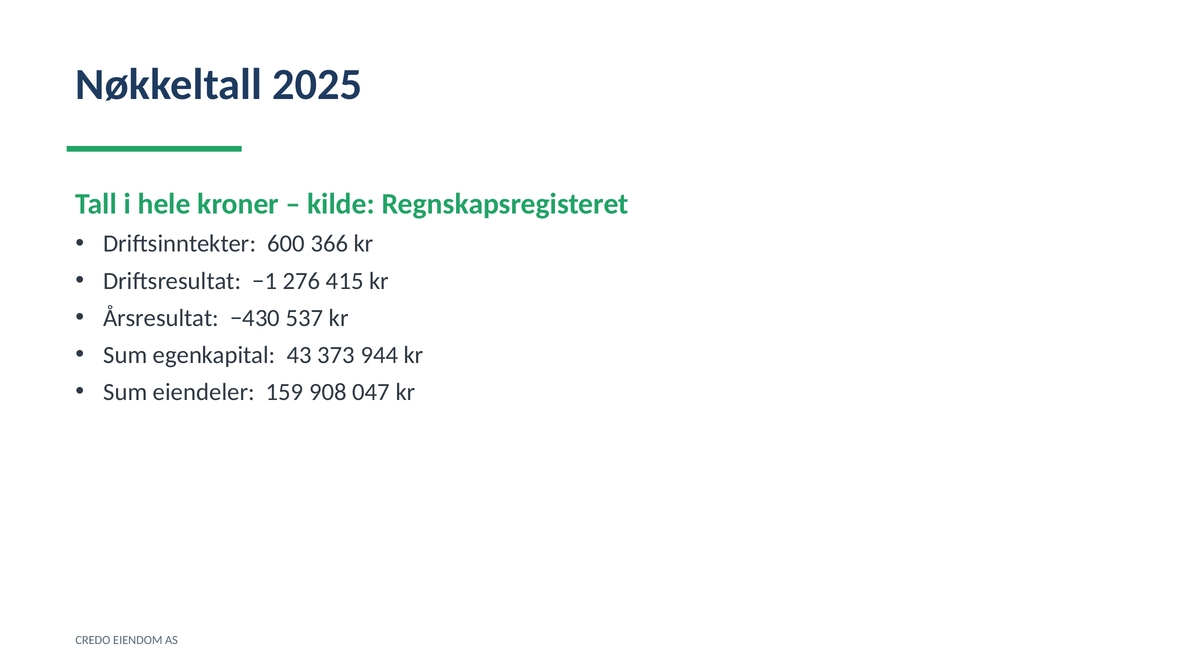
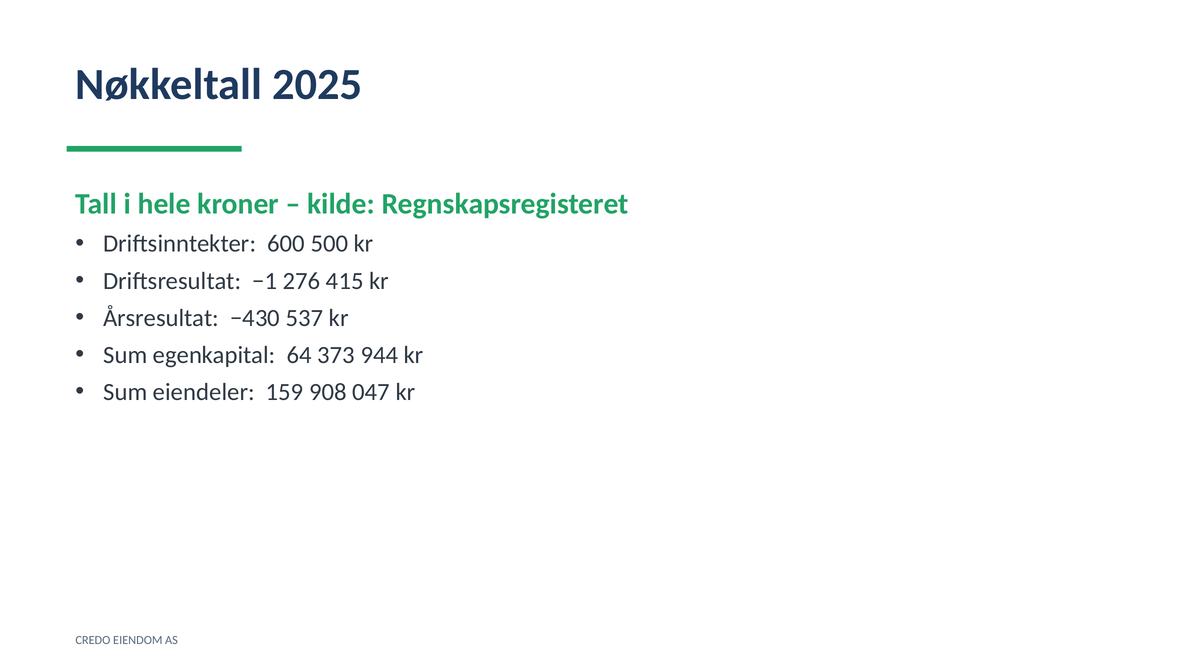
366: 366 -> 500
43: 43 -> 64
